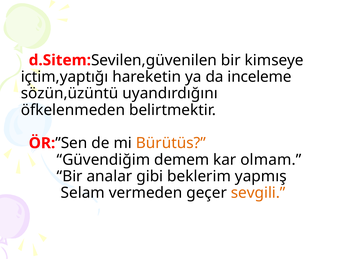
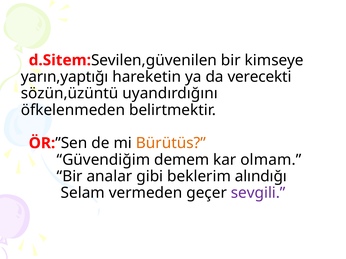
içtim,yaptığı: içtim,yaptığı -> yarın,yaptığı
inceleme: inceleme -> verecekti
yapmış: yapmış -> alındığı
sevgili colour: orange -> purple
